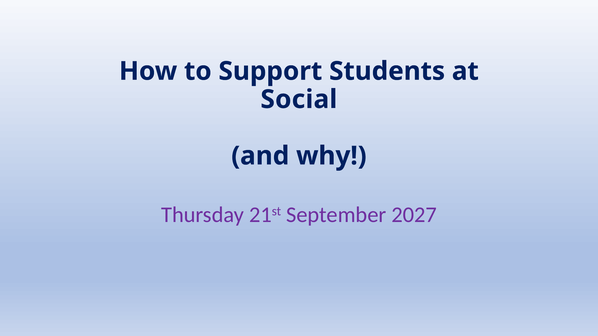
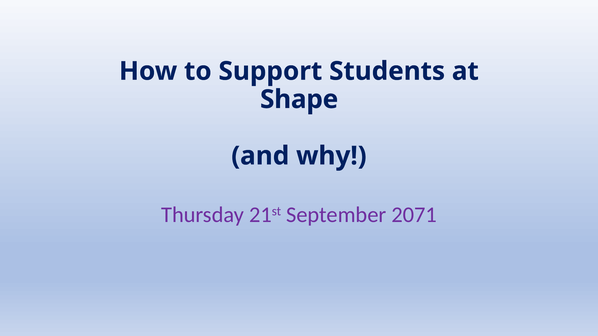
Social: Social -> Shape
2027: 2027 -> 2071
